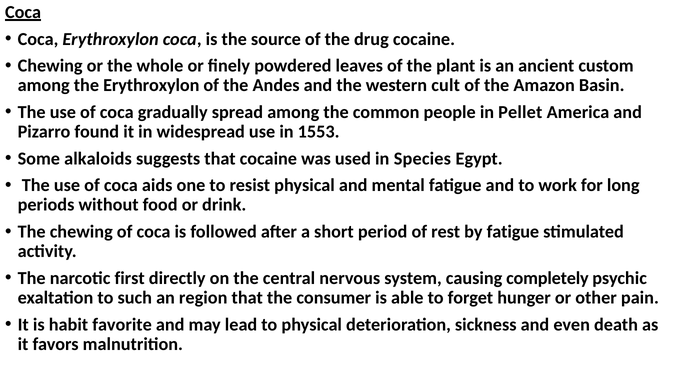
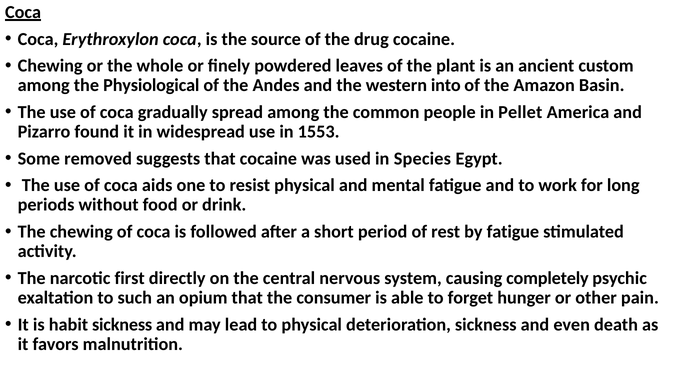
the Erythroxylon: Erythroxylon -> Physiological
cult: cult -> into
alkaloids: alkaloids -> removed
region: region -> opium
habit favorite: favorite -> sickness
